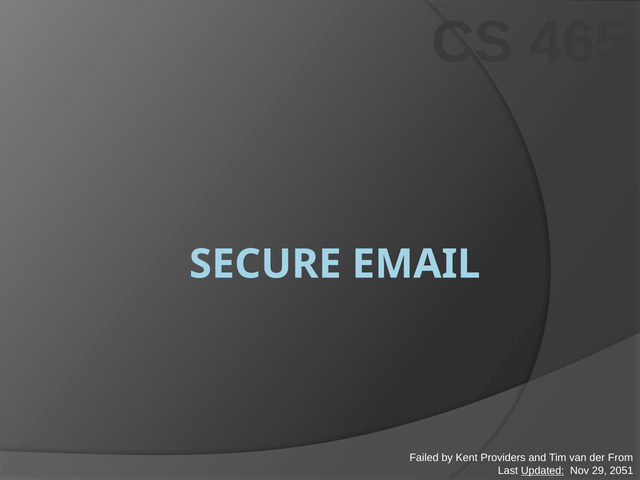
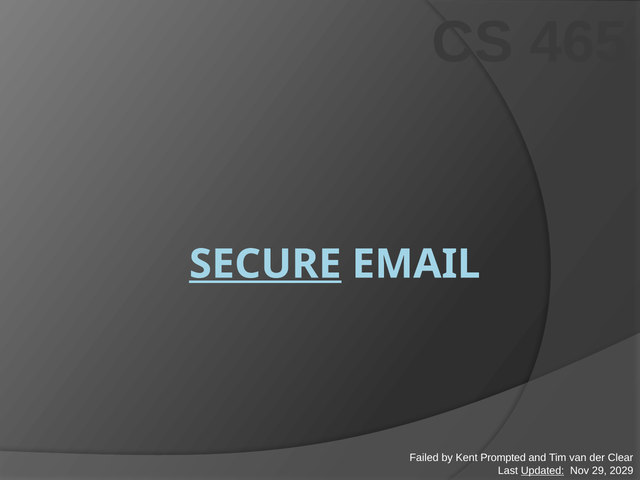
SECURE underline: none -> present
Providers: Providers -> Prompted
From: From -> Clear
2051: 2051 -> 2029
